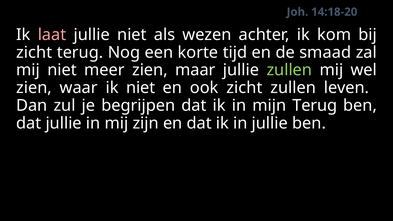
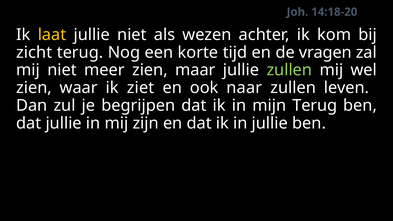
laat colour: pink -> yellow
smaad: smaad -> vragen
ik niet: niet -> ziet
ook zicht: zicht -> naar
